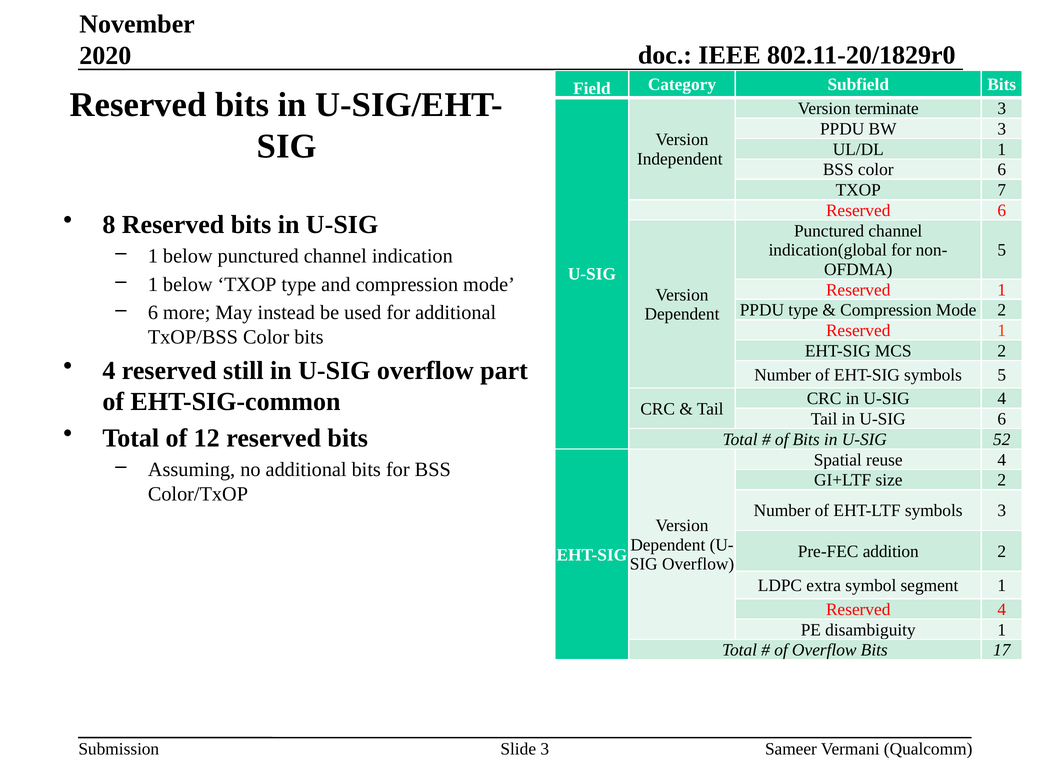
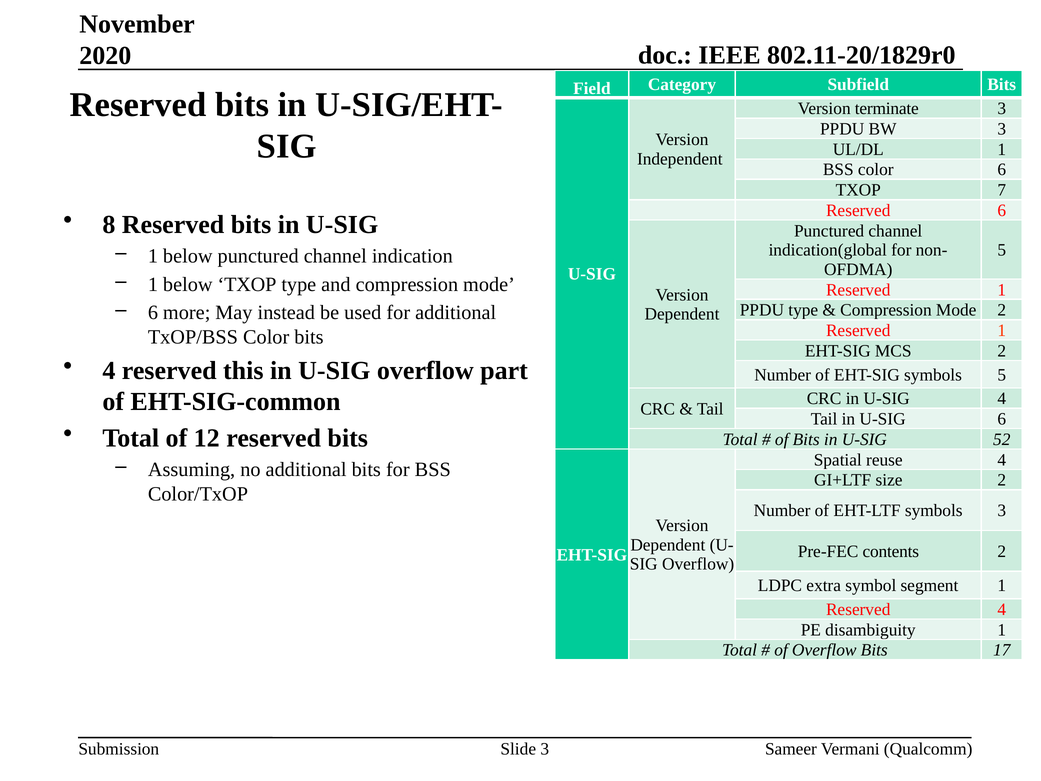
still: still -> this
addition: addition -> contents
